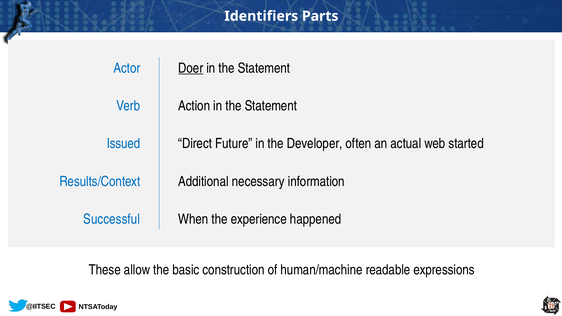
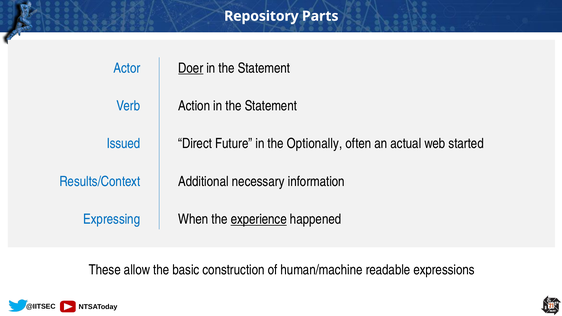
Identifiers: Identifiers -> Repository
Developer: Developer -> Optionally
Successful: Successful -> Expressing
experience underline: none -> present
